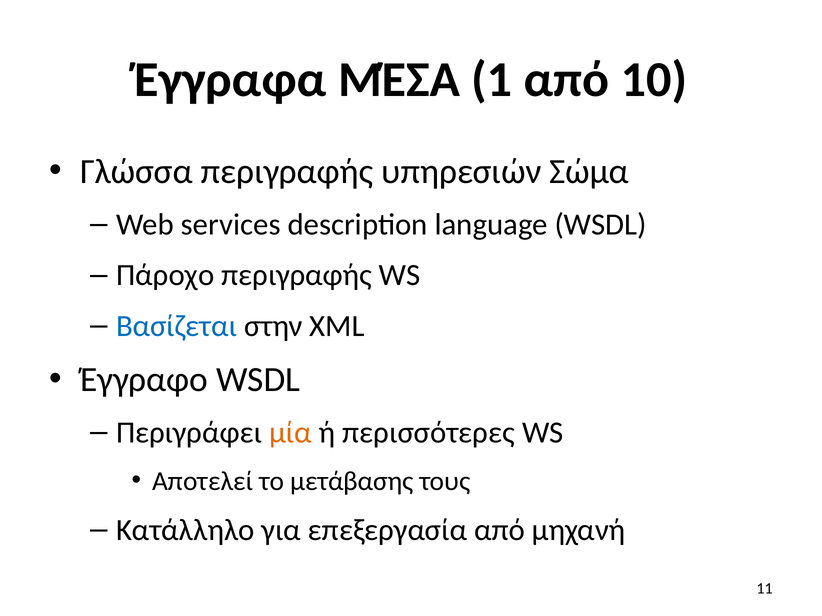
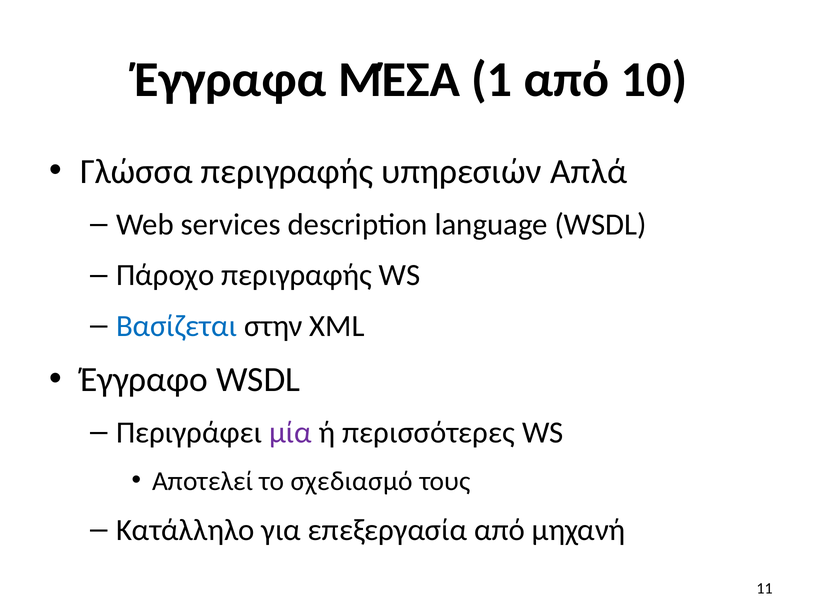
Σώμα: Σώμα -> Απλά
μία colour: orange -> purple
μετάβασης: μετάβασης -> σχεδιασμό
